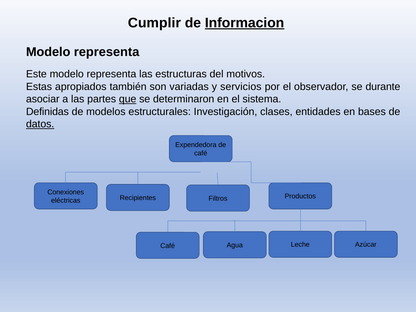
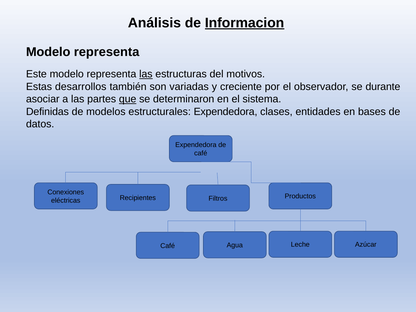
Cumplir: Cumplir -> Análisis
las at (146, 74) underline: none -> present
apropiados: apropiados -> desarrollos
servicios: servicios -> creciente
estructurales Investigación: Investigación -> Expendedora
datos underline: present -> none
